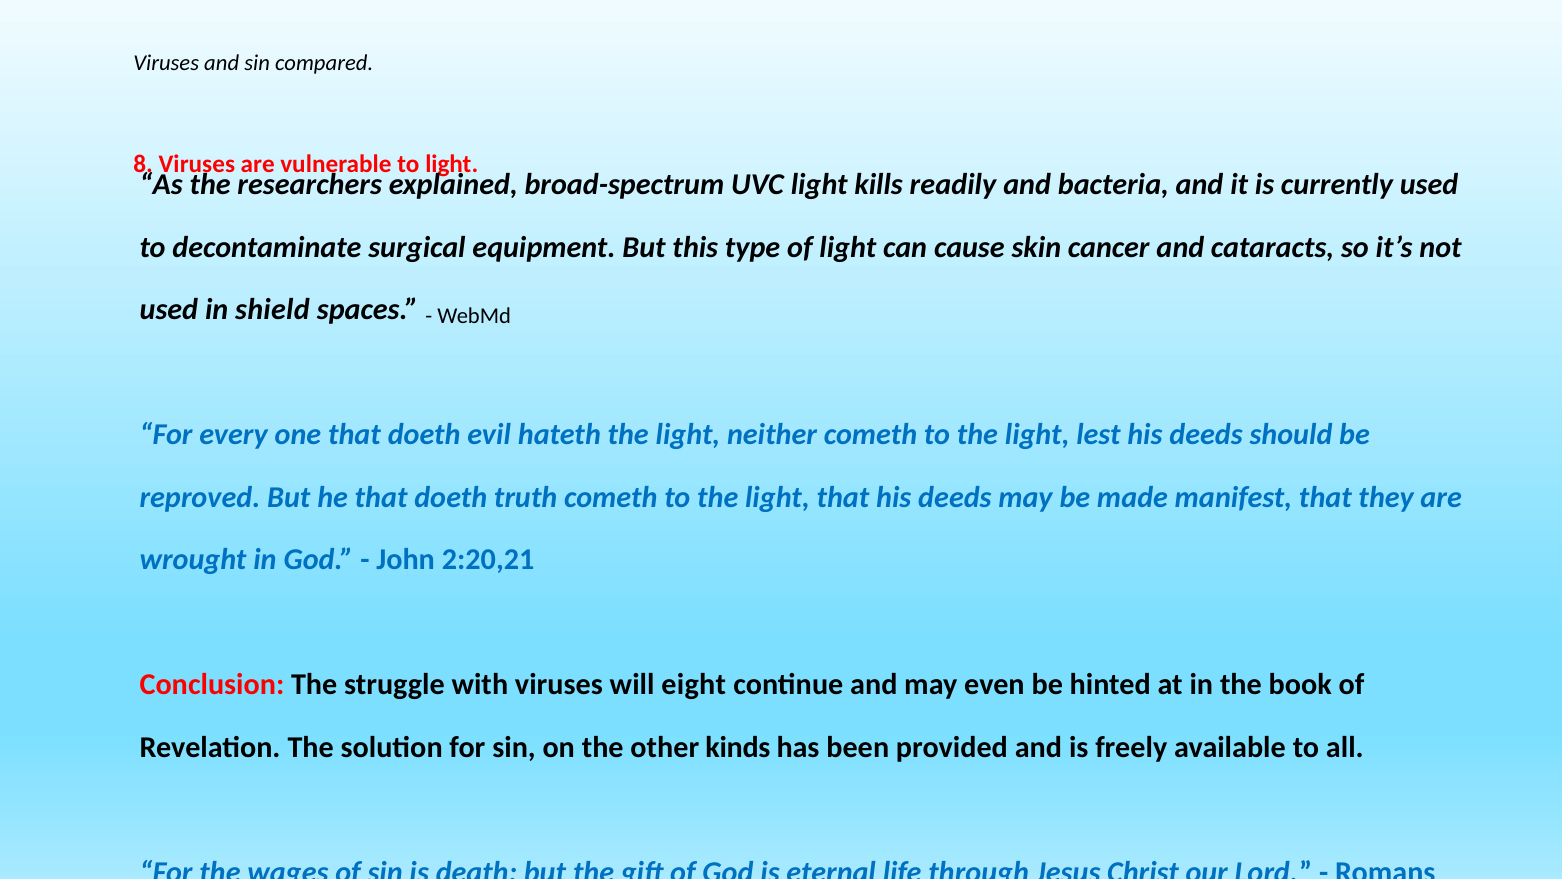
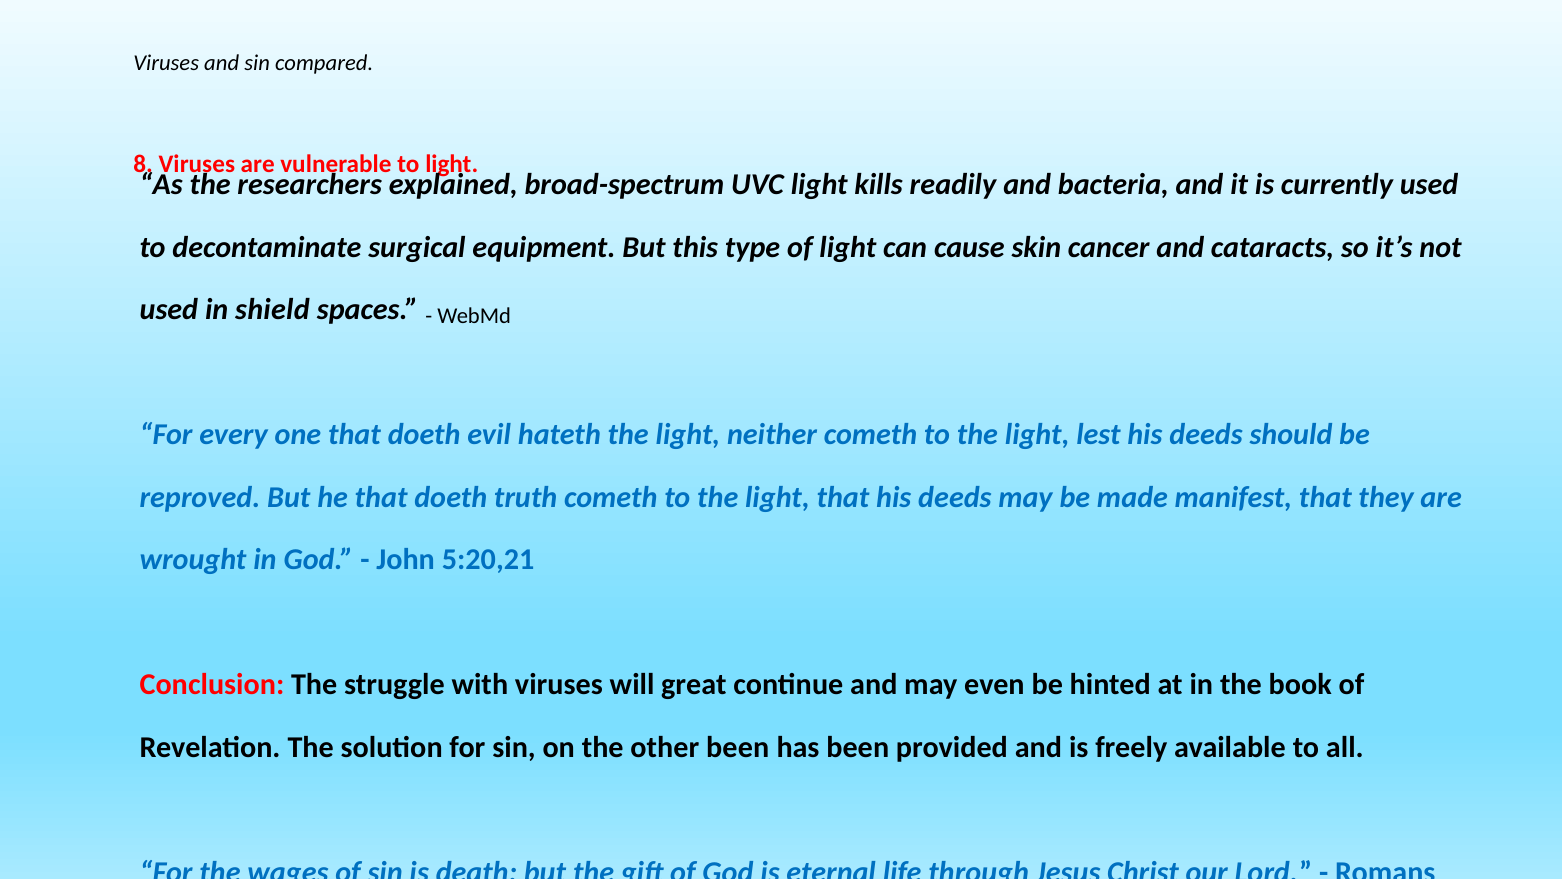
2:20,21: 2:20,21 -> 5:20,21
eight: eight -> great
other kinds: kinds -> been
